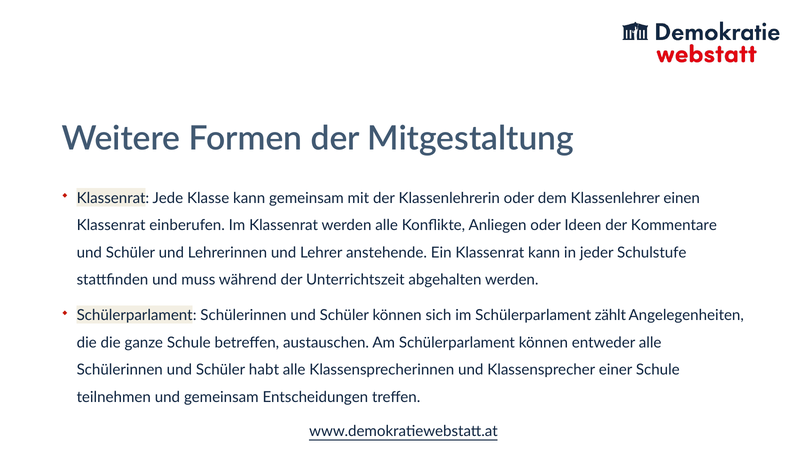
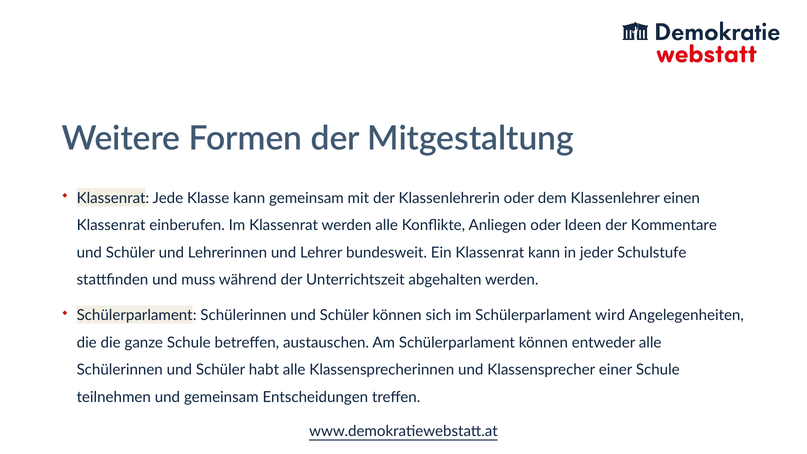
anstehende: anstehende -> bundesweit
zählt: zählt -> wird
